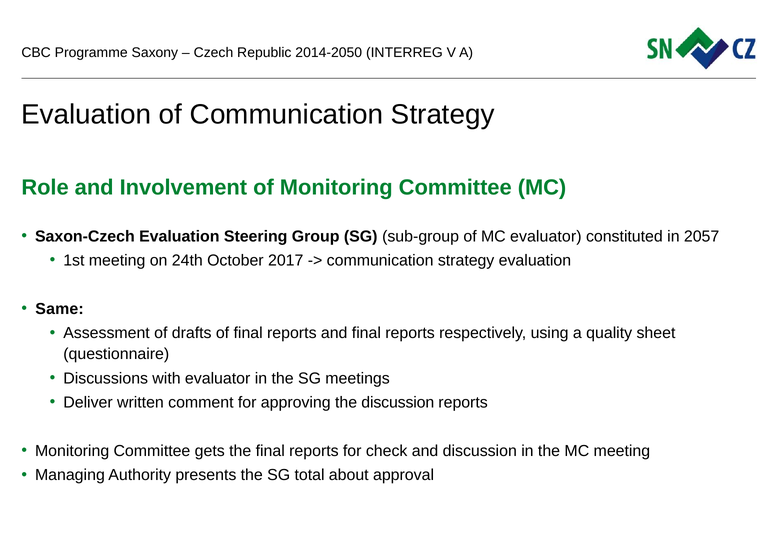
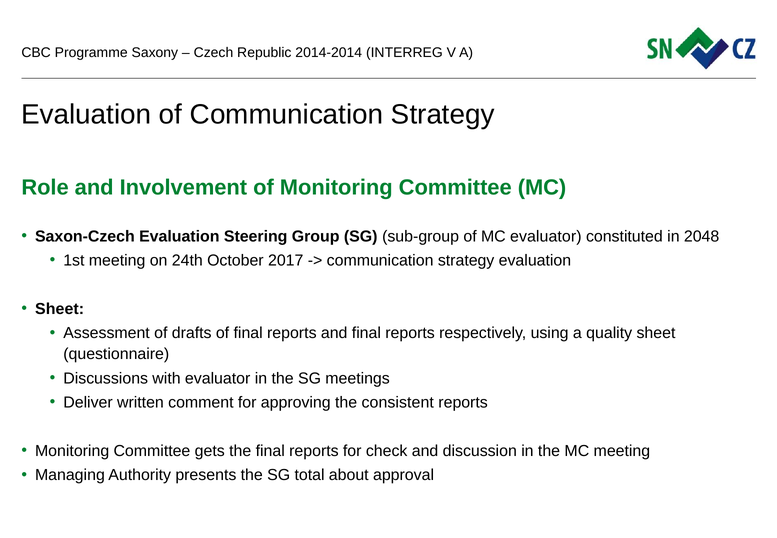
2014-2050: 2014-2050 -> 2014-2014
2057: 2057 -> 2048
Same at (60, 309): Same -> Sheet
the discussion: discussion -> consistent
